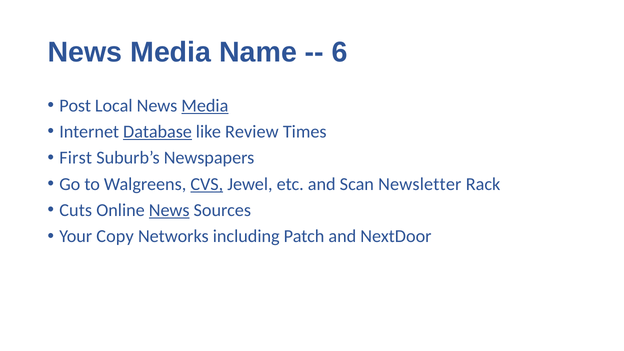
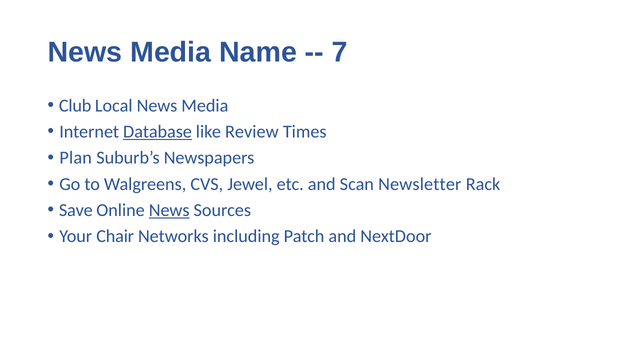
6: 6 -> 7
Post: Post -> Club
Media at (205, 106) underline: present -> none
First: First -> Plan
CVS underline: present -> none
Cuts: Cuts -> Save
Copy: Copy -> Chair
